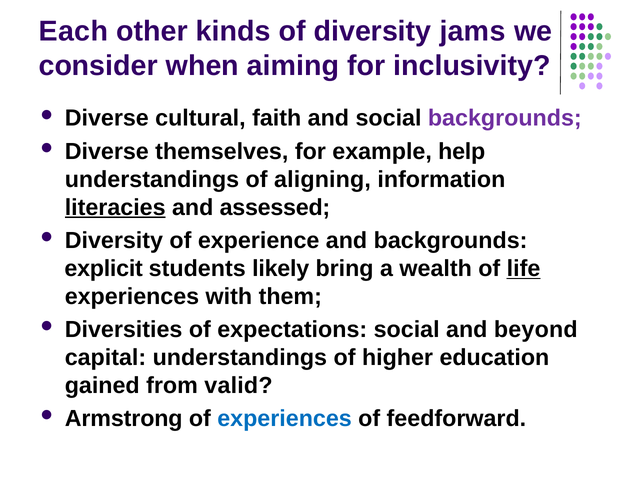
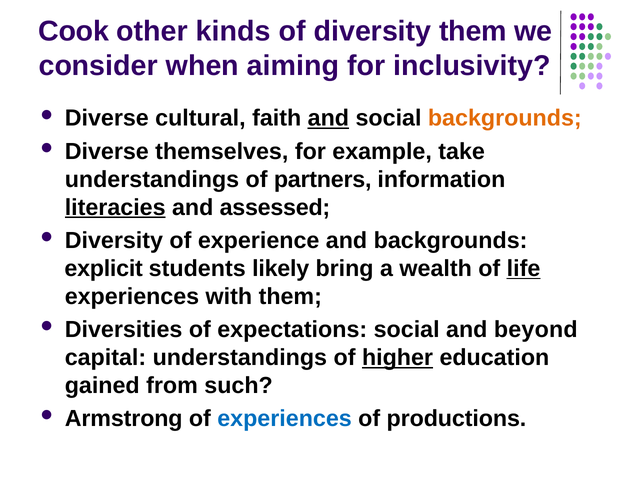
Each: Each -> Cook
diversity jams: jams -> them
and at (328, 118) underline: none -> present
backgrounds at (505, 118) colour: purple -> orange
help: help -> take
aligning: aligning -> partners
higher underline: none -> present
valid: valid -> such
feedforward: feedforward -> productions
